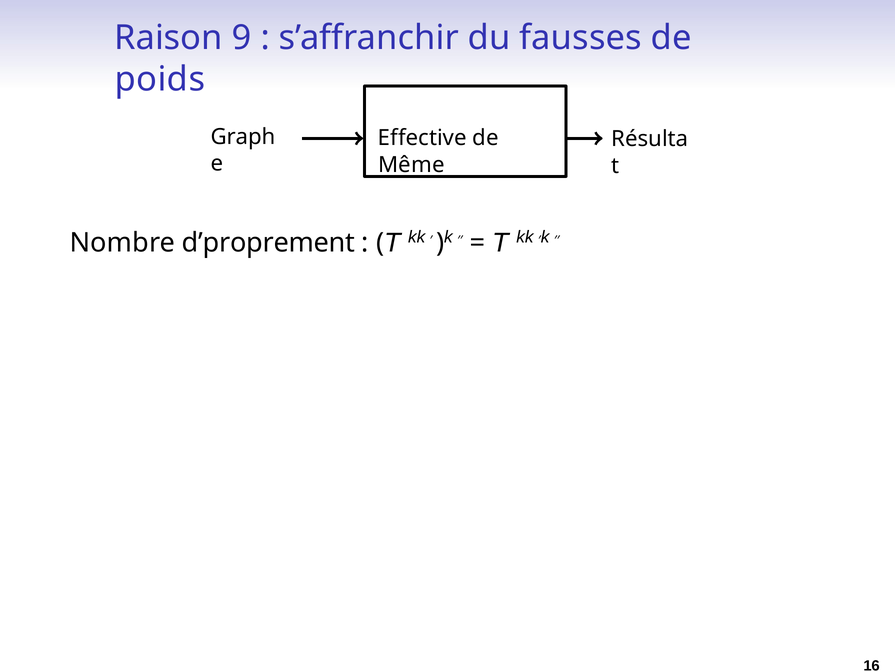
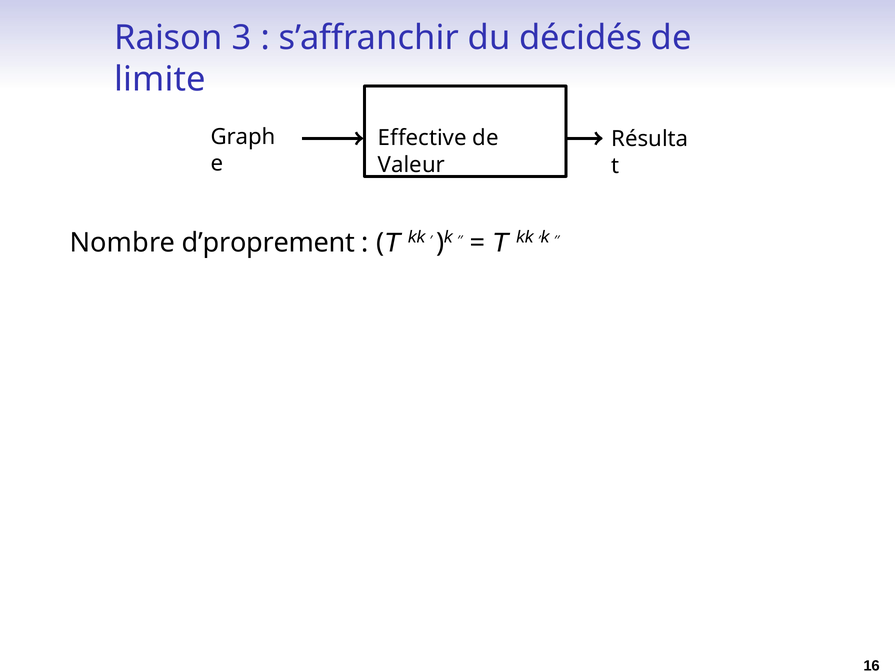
9: 9 -> 3
fausses: fausses -> décidés
poids: poids -> limite
Même: Même -> Valeur
